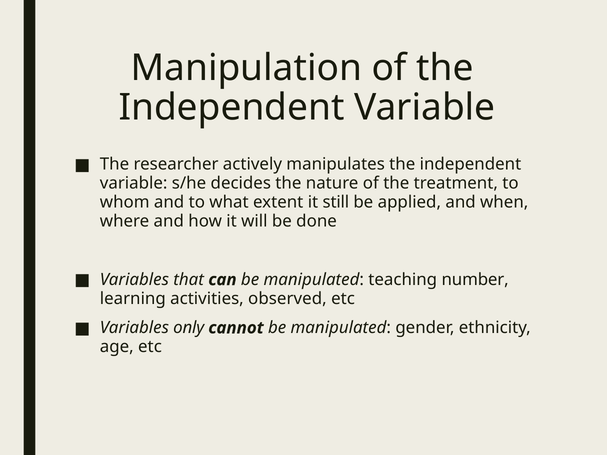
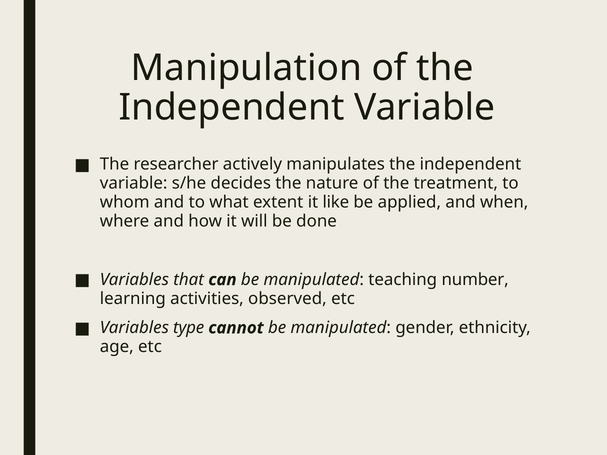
still: still -> like
only: only -> type
